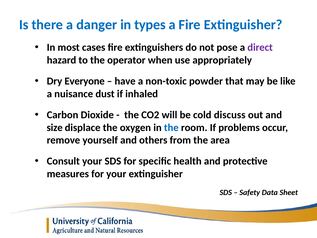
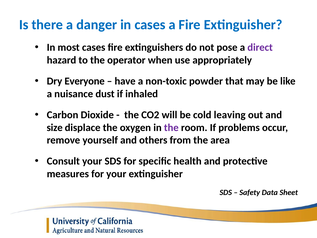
in types: types -> cases
discuss: discuss -> leaving
the at (171, 127) colour: blue -> purple
